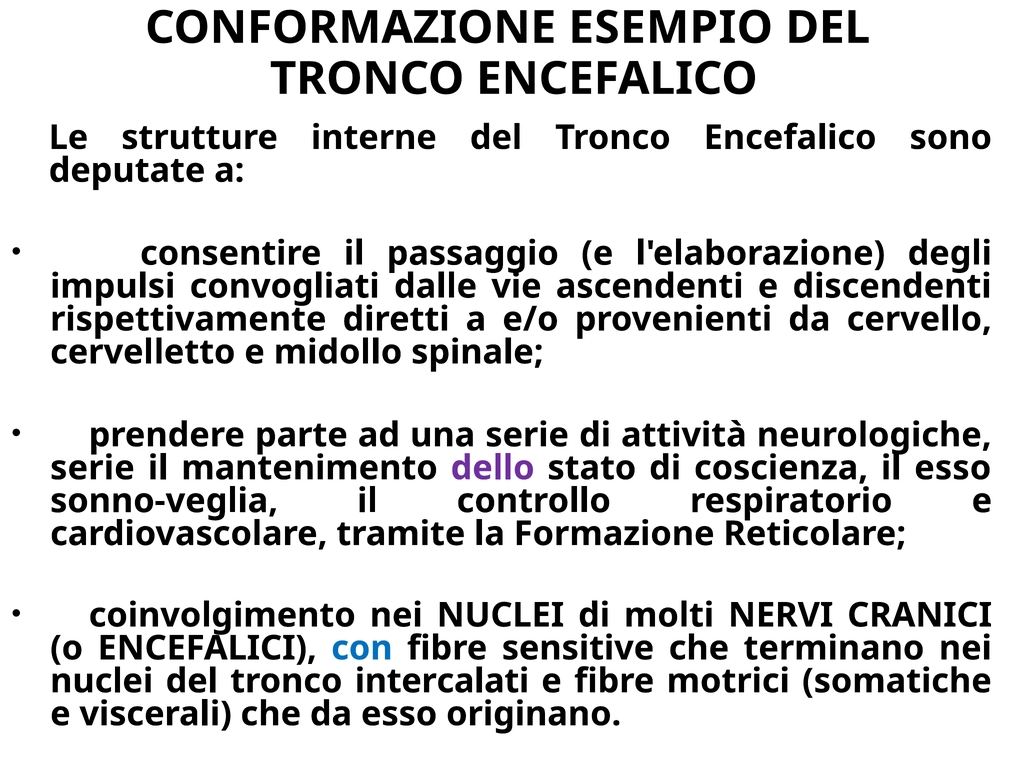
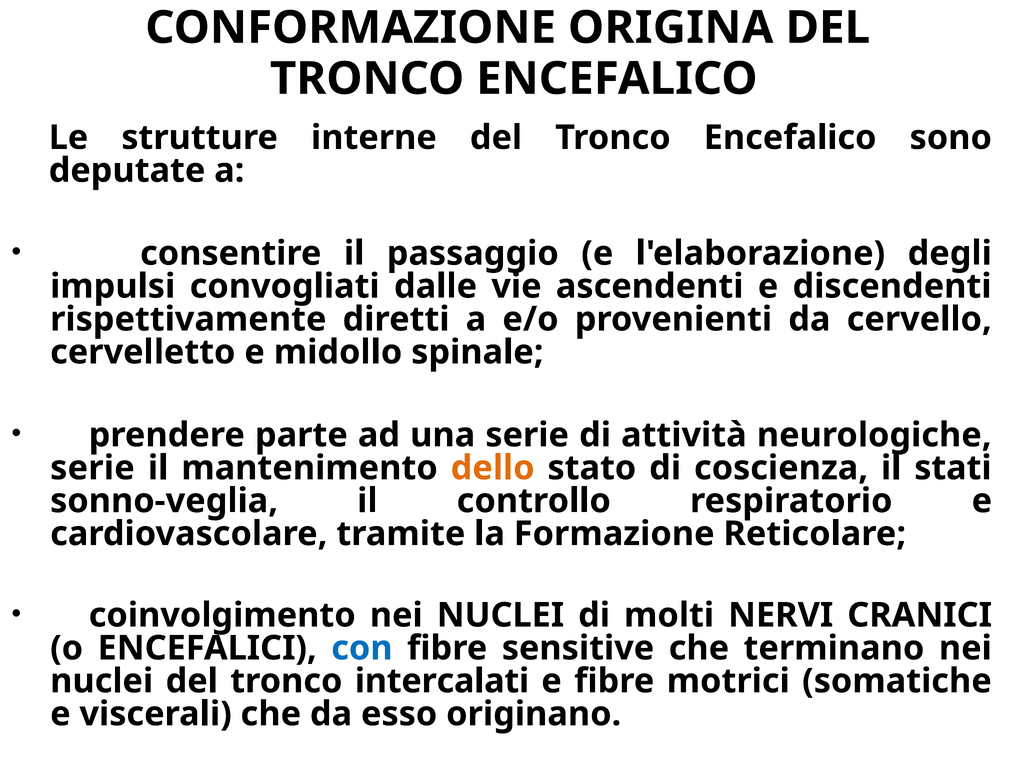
ESEMPIO: ESEMPIO -> ORIGINA
dello colour: purple -> orange
il esso: esso -> stati
